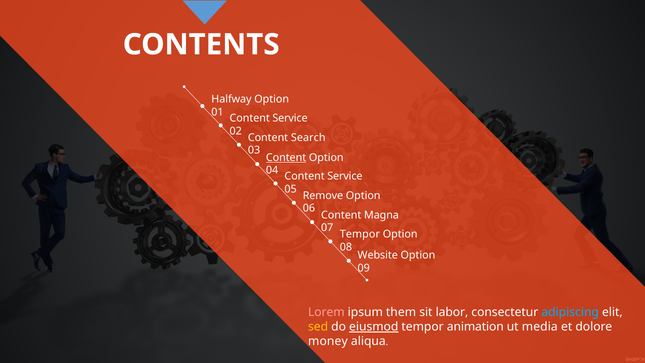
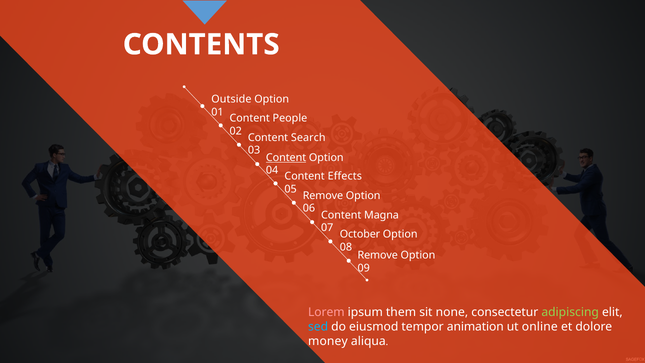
Halfway: Halfway -> Outside
Service at (290, 118): Service -> People
Service at (345, 176): Service -> Effects
Tempor at (360, 234): Tempor -> October
Website at (378, 255): Website -> Remove
labor: labor -> none
adipiscing colour: light blue -> light green
sed colour: yellow -> light blue
eiusmod underline: present -> none
media: media -> online
